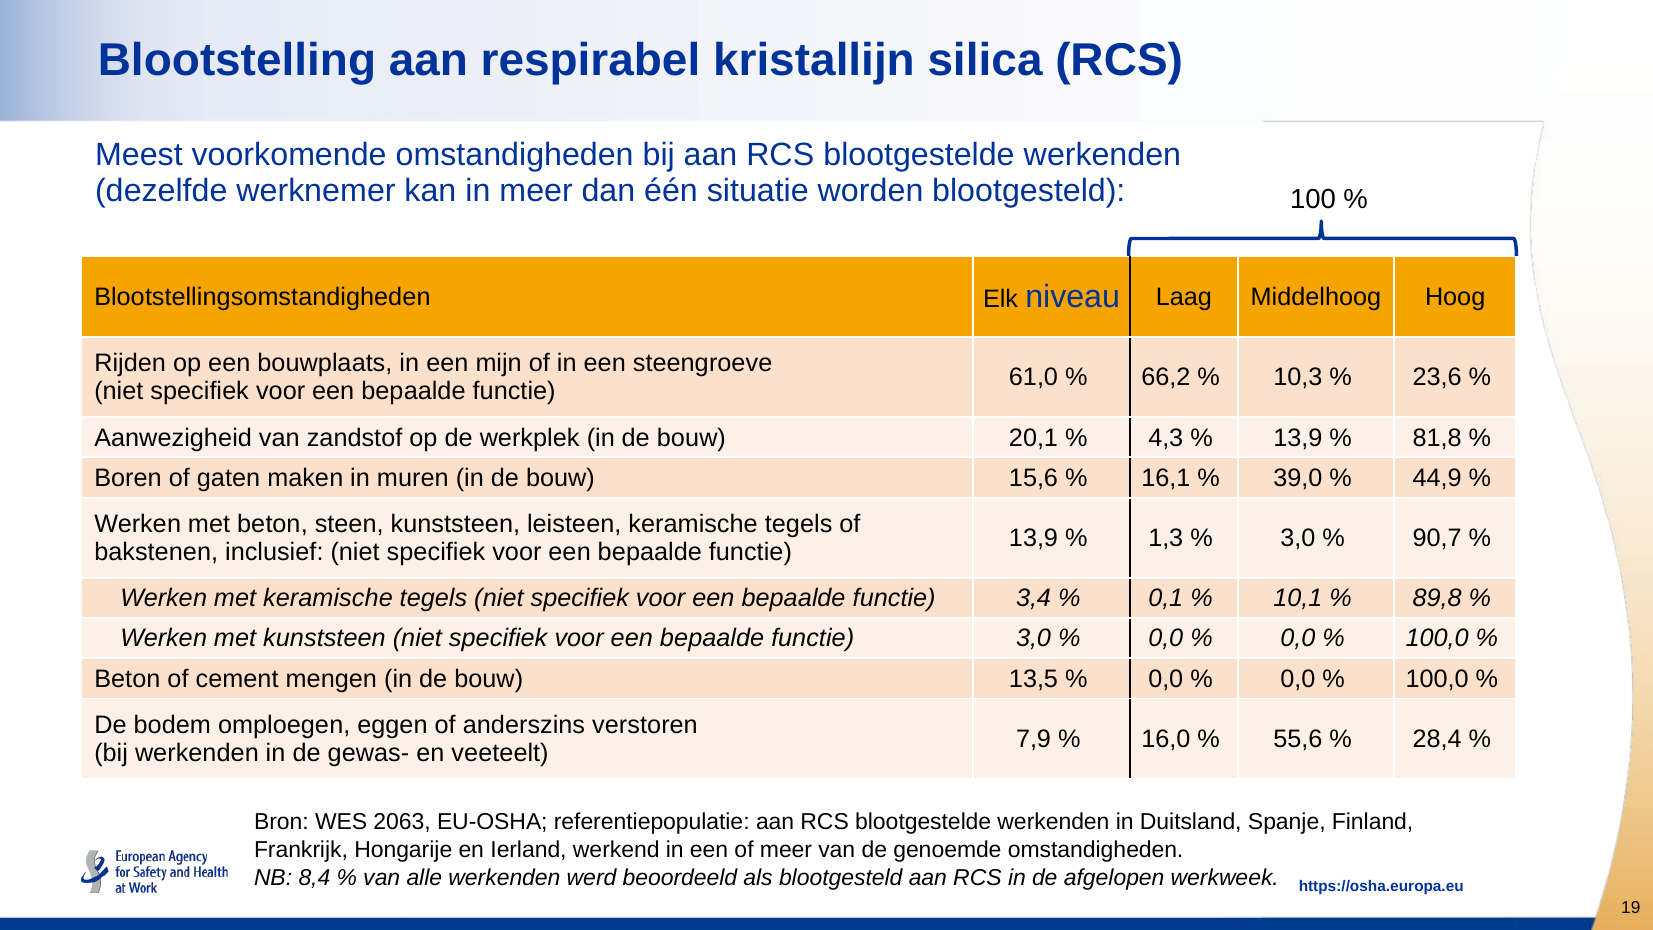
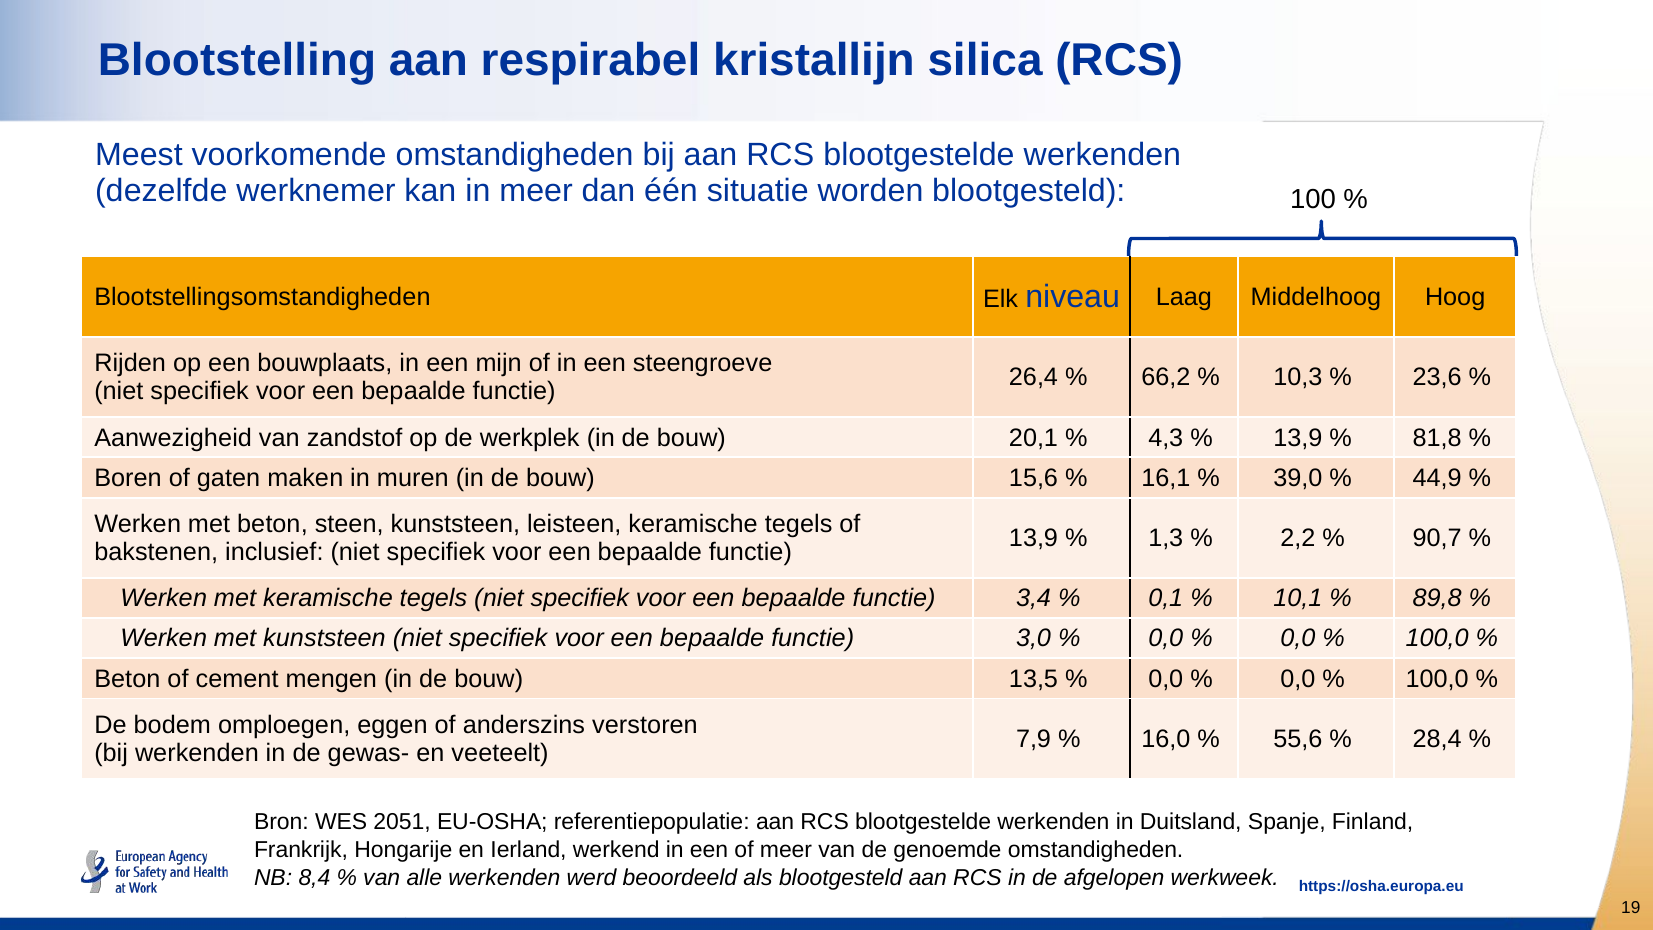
61,0: 61,0 -> 26,4
3,0 at (1298, 538): 3,0 -> 2,2
2063: 2063 -> 2051
